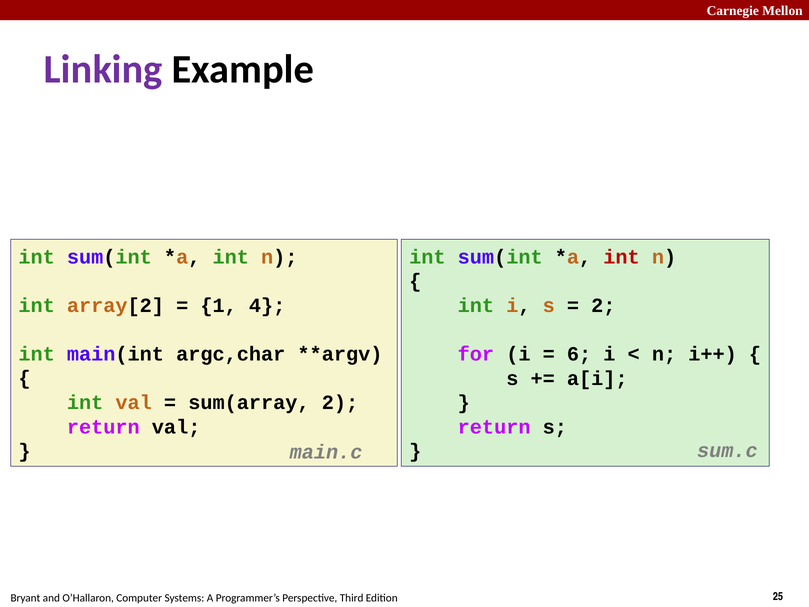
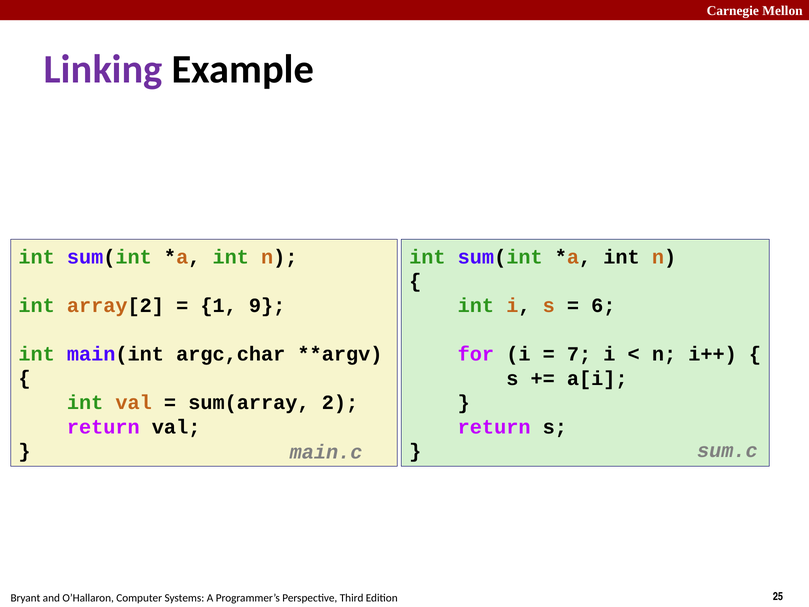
int at (622, 257) colour: red -> black
4: 4 -> 9
2 at (603, 305): 2 -> 6
6: 6 -> 7
